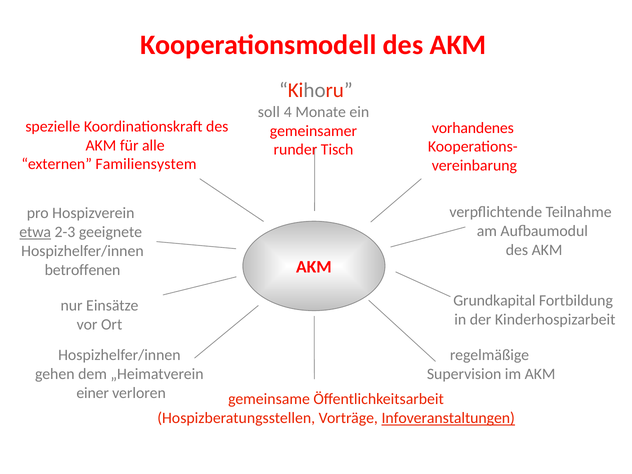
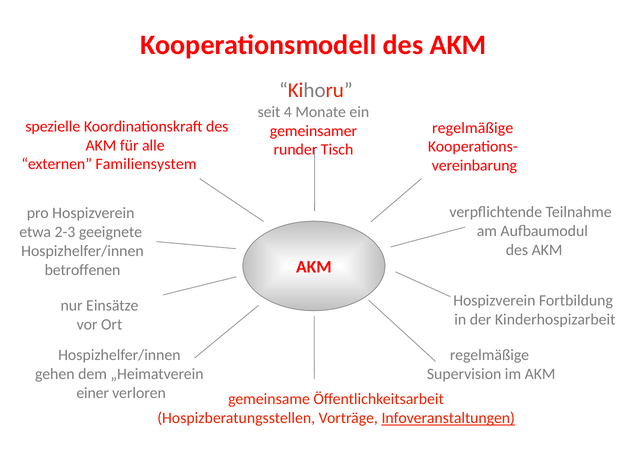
soll: soll -> seit
vorhandenes at (473, 128): vorhandenes -> regelmäßige
etwa underline: present -> none
Grundkapital at (494, 301): Grundkapital -> Hospizverein
